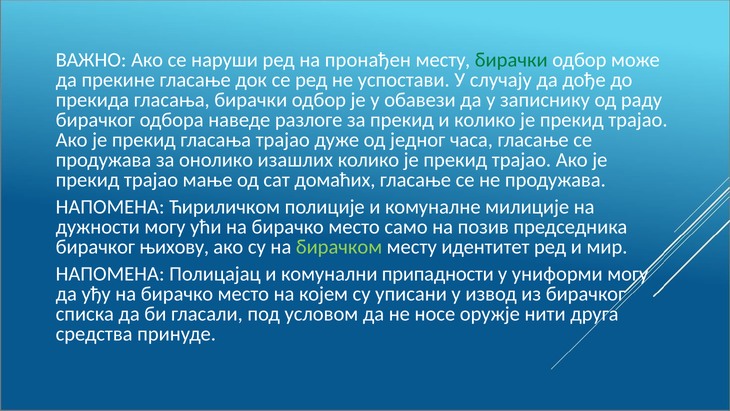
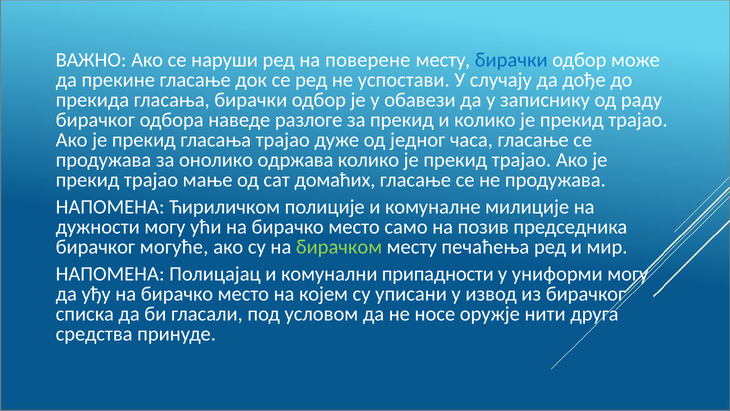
пронађен: пронађен -> поверене
бирачки at (511, 60) colour: green -> blue
изашлих: изашлих -> одржава
њихову: њихову -> могуће
идентитет: идентитет -> печаћења
